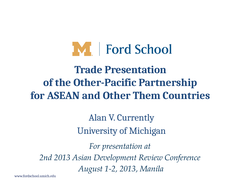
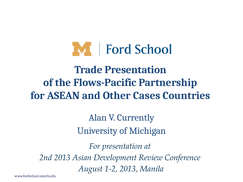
Other-Pacific: Other-Pacific -> Flows-Pacific
Them: Them -> Cases
